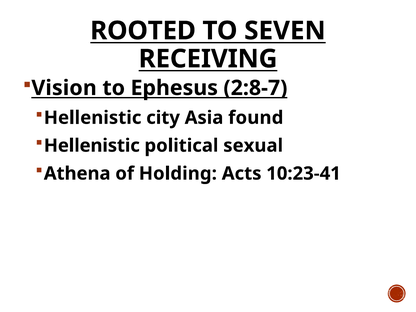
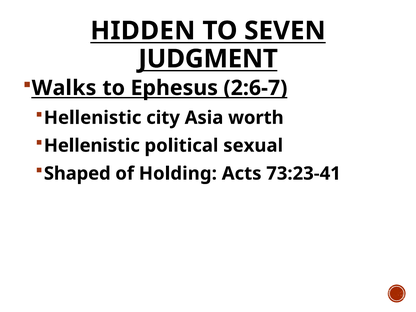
ROOTED: ROOTED -> HIDDEN
RECEIVING: RECEIVING -> JUDGMENT
Vision: Vision -> Walks
2:8-7: 2:8-7 -> 2:6-7
found: found -> worth
Athena: Athena -> Shaped
10:23-41: 10:23-41 -> 73:23-41
